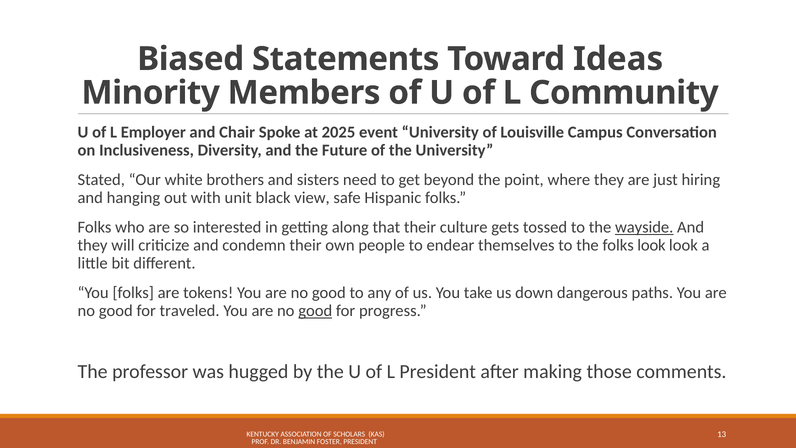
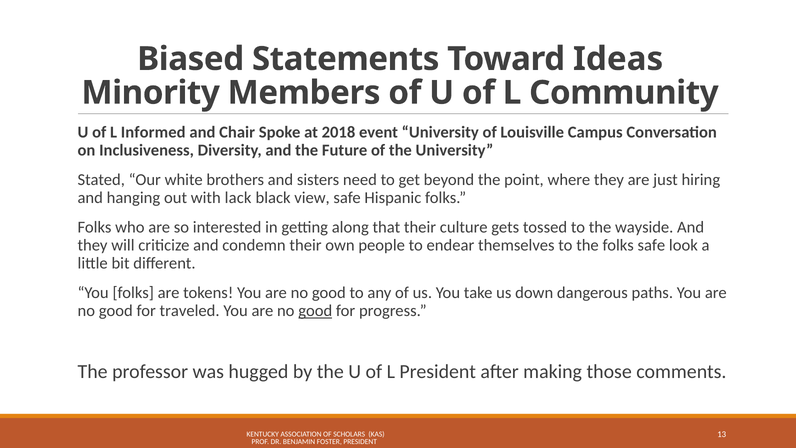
Employer: Employer -> Informed
2025: 2025 -> 2018
unit: unit -> lack
wayside underline: present -> none
folks look: look -> safe
